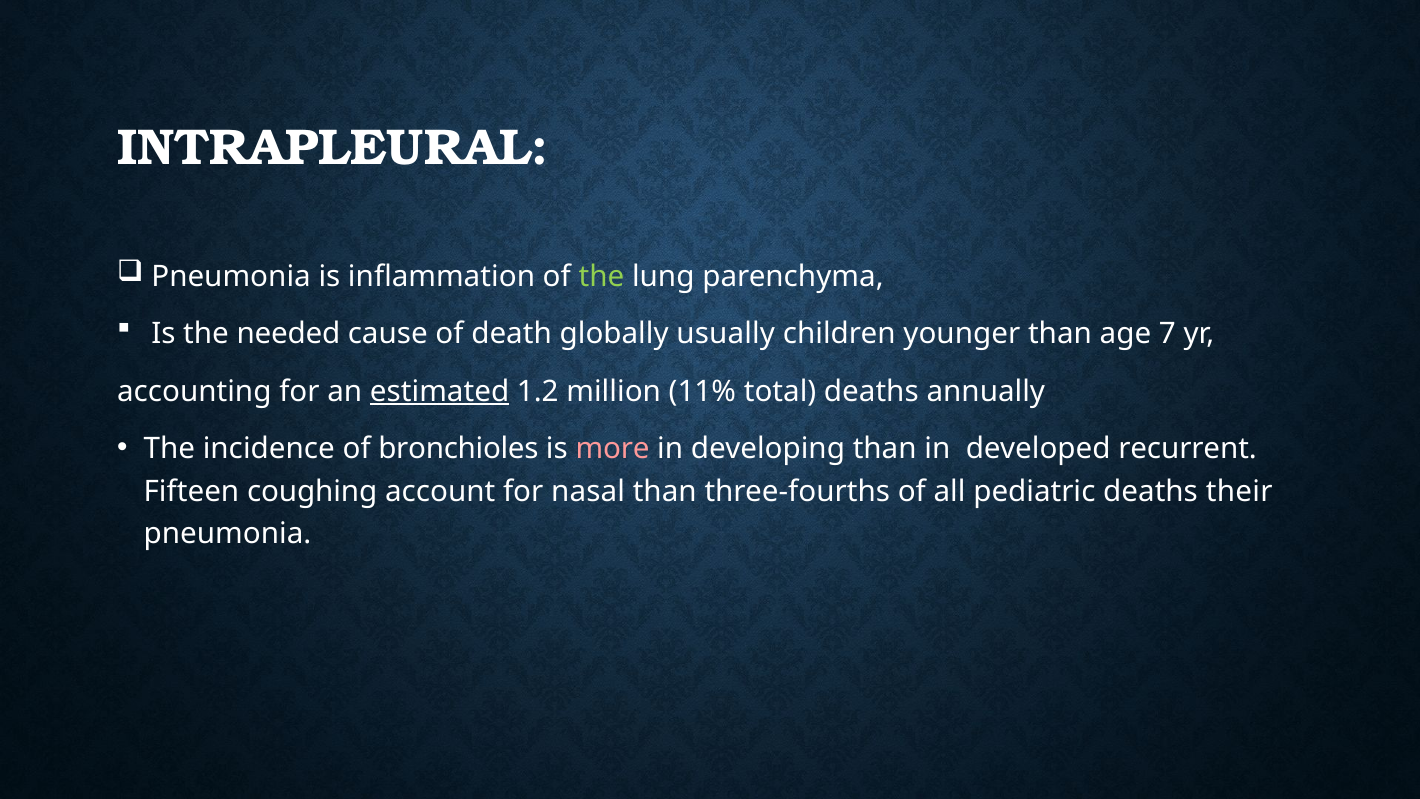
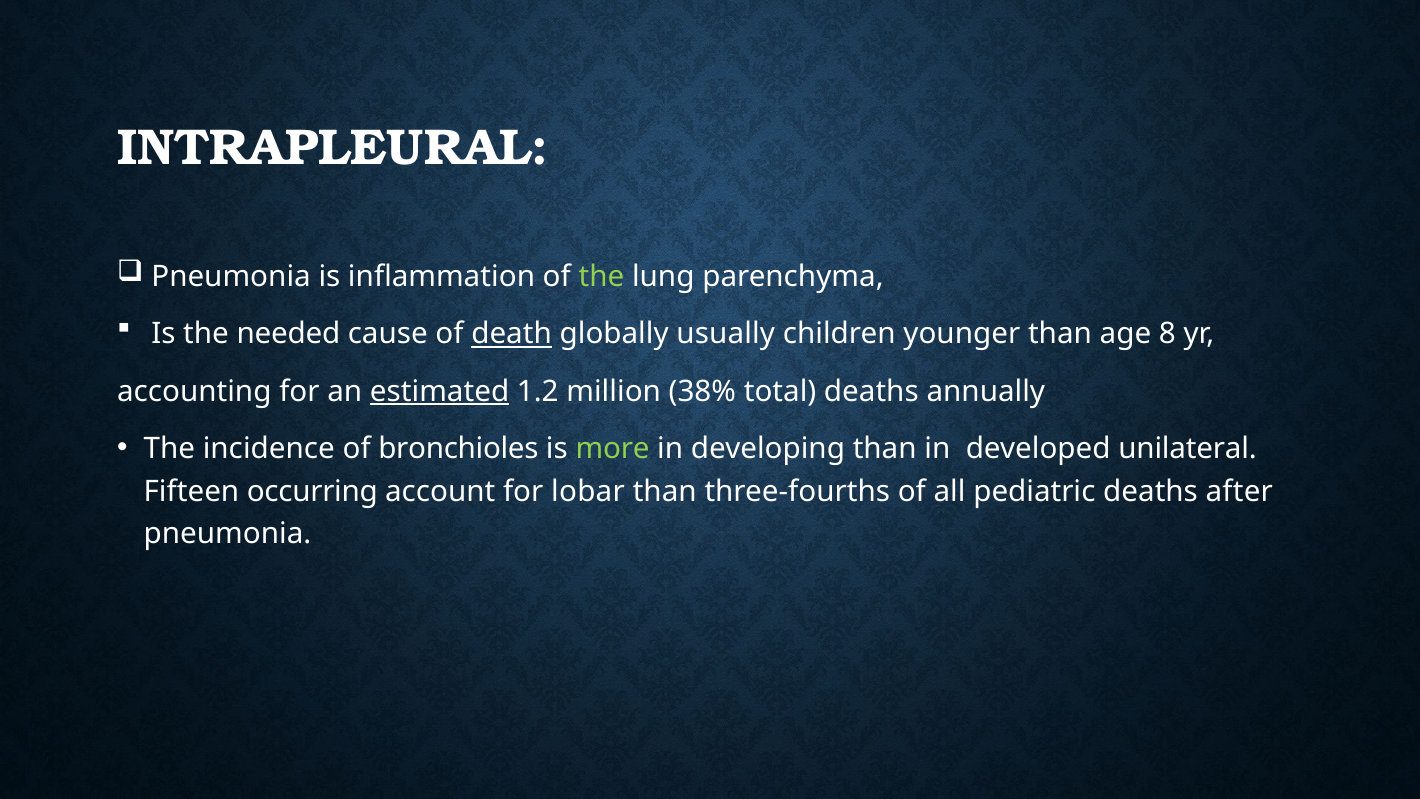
death underline: none -> present
7: 7 -> 8
11%: 11% -> 38%
more colour: pink -> light green
recurrent: recurrent -> unilateral
coughing: coughing -> occurring
nasal: nasal -> lobar
their: their -> after
